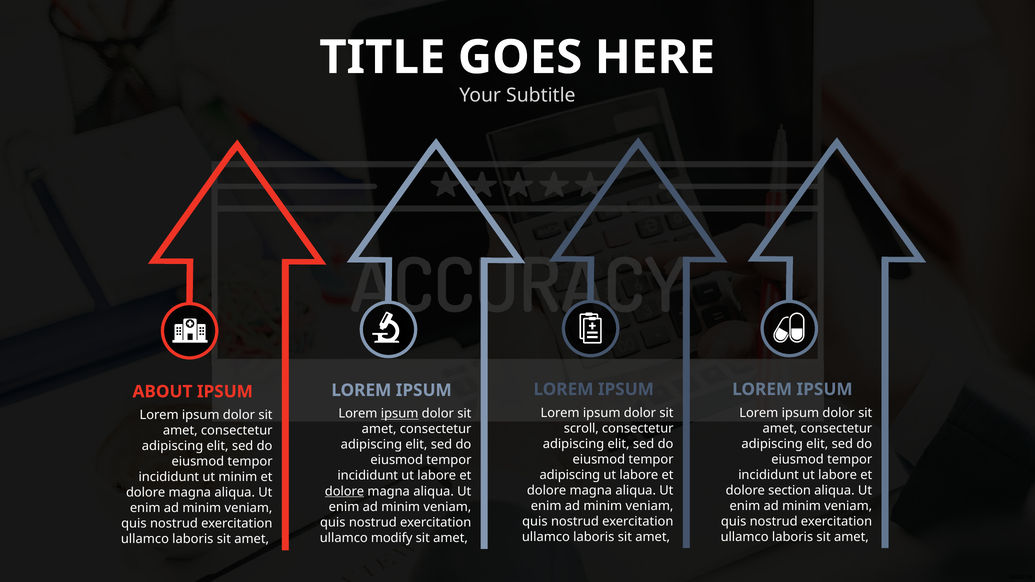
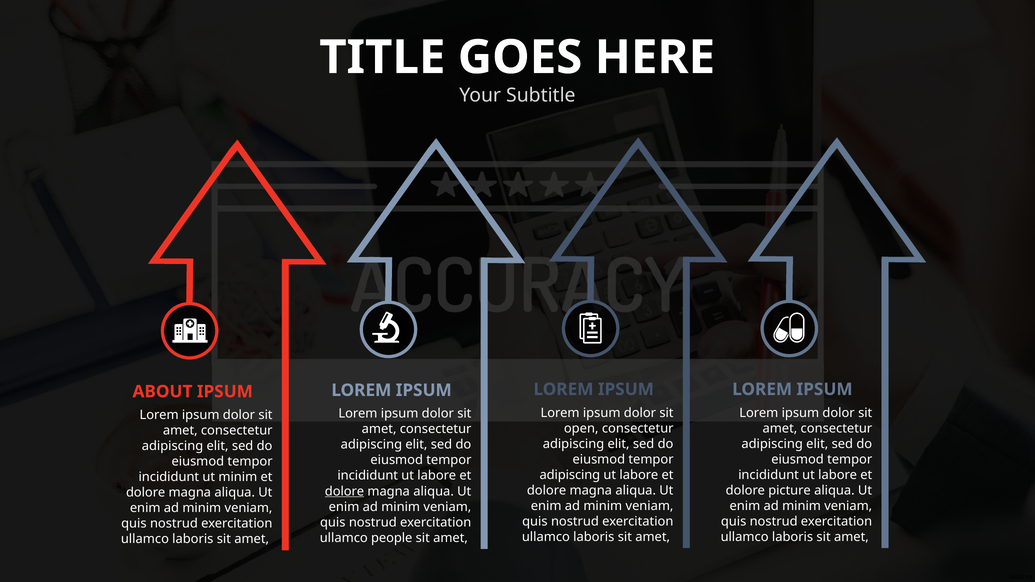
ipsum at (400, 414) underline: present -> none
scroll: scroll -> open
section: section -> picture
modify: modify -> people
